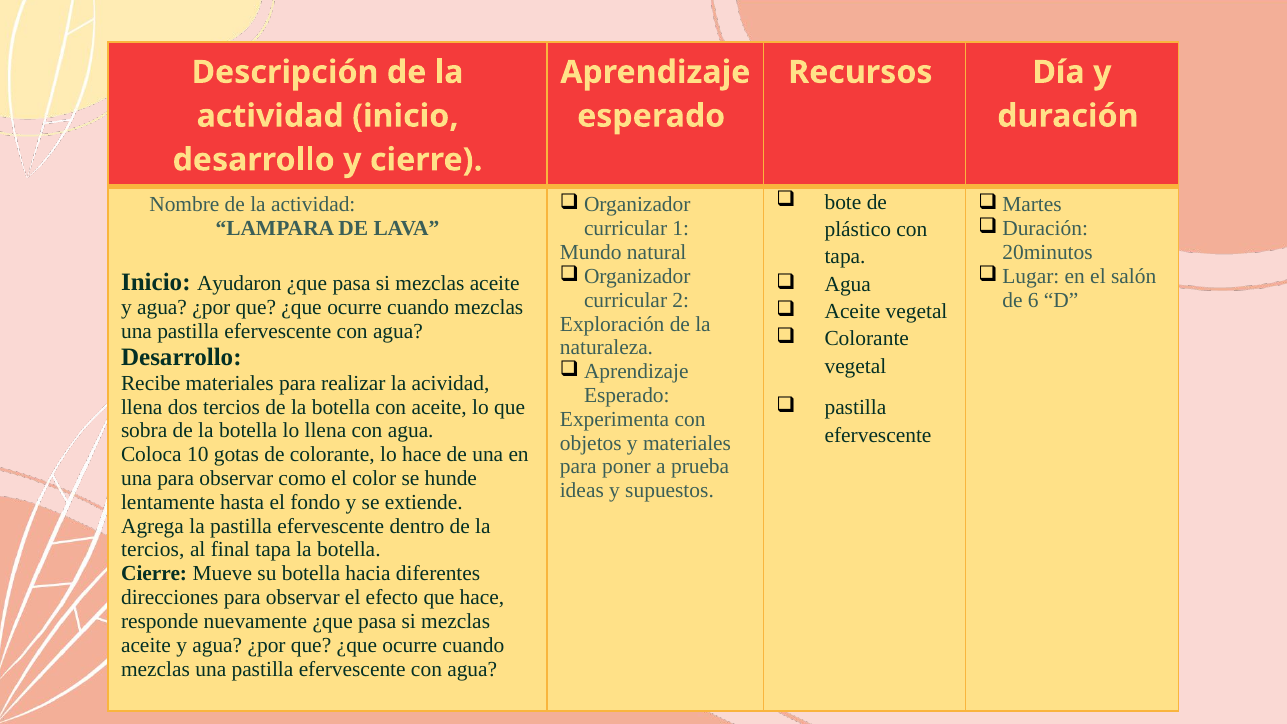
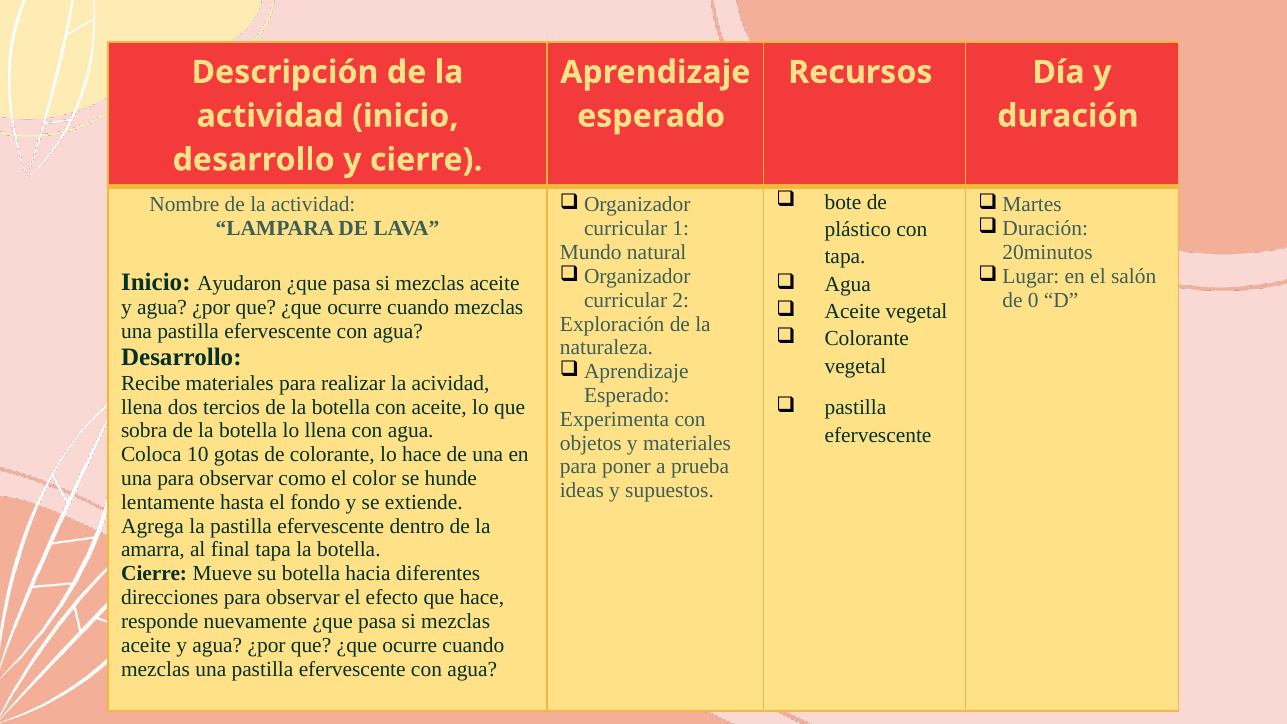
6: 6 -> 0
tercios at (153, 550): tercios -> amarra
